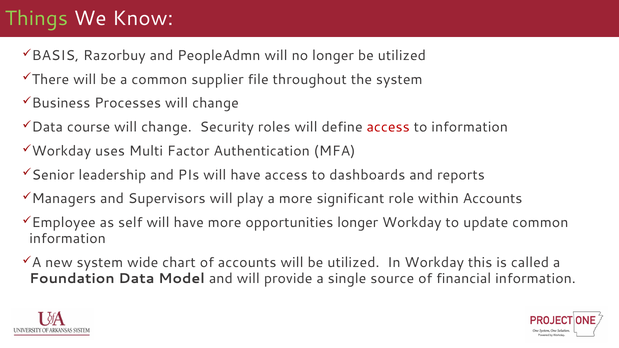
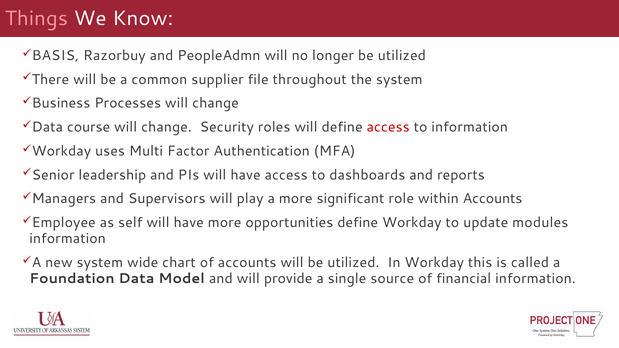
Things colour: light green -> pink
opportunities longer: longer -> define
update common: common -> modules
